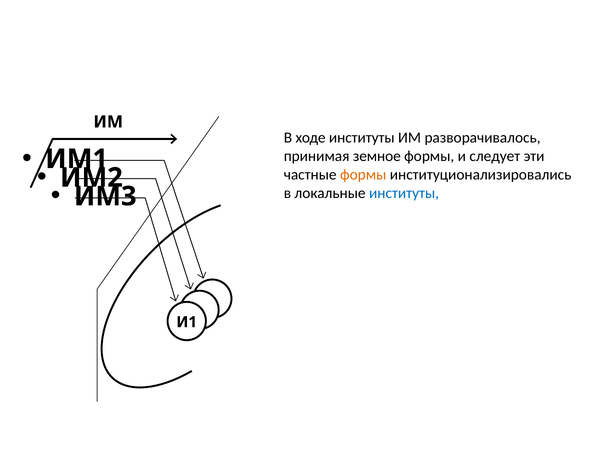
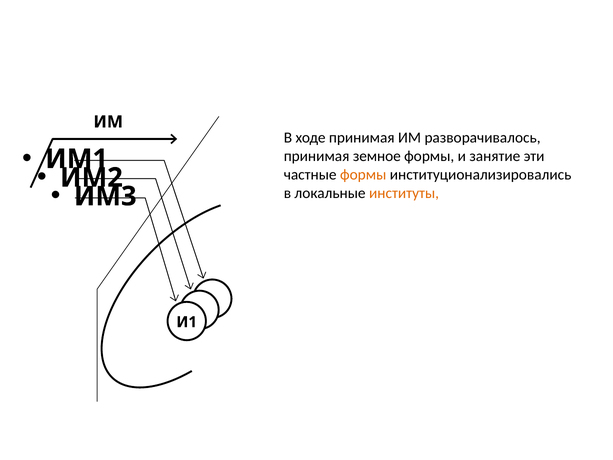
ходе институты: институты -> принимая
следует: следует -> занятие
институты at (404, 193) colour: blue -> orange
